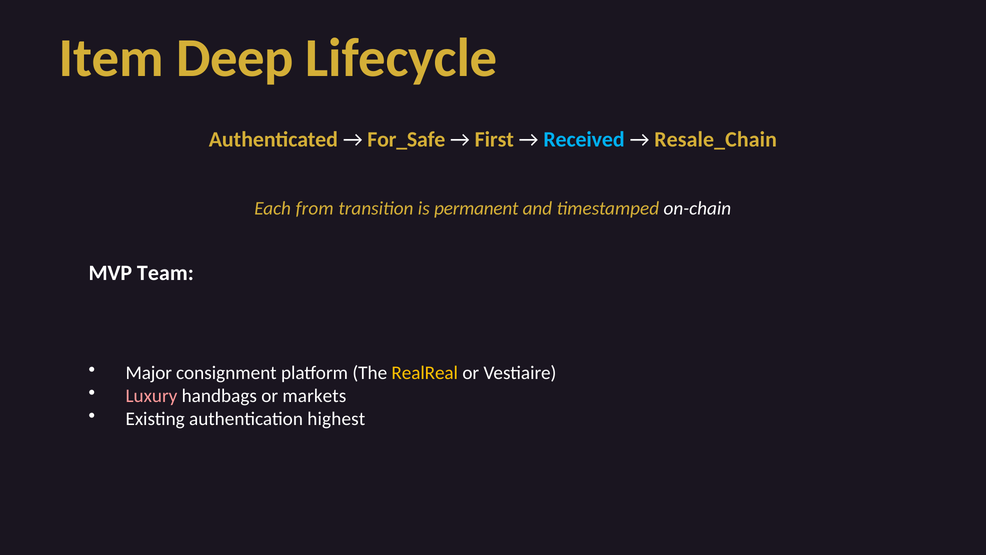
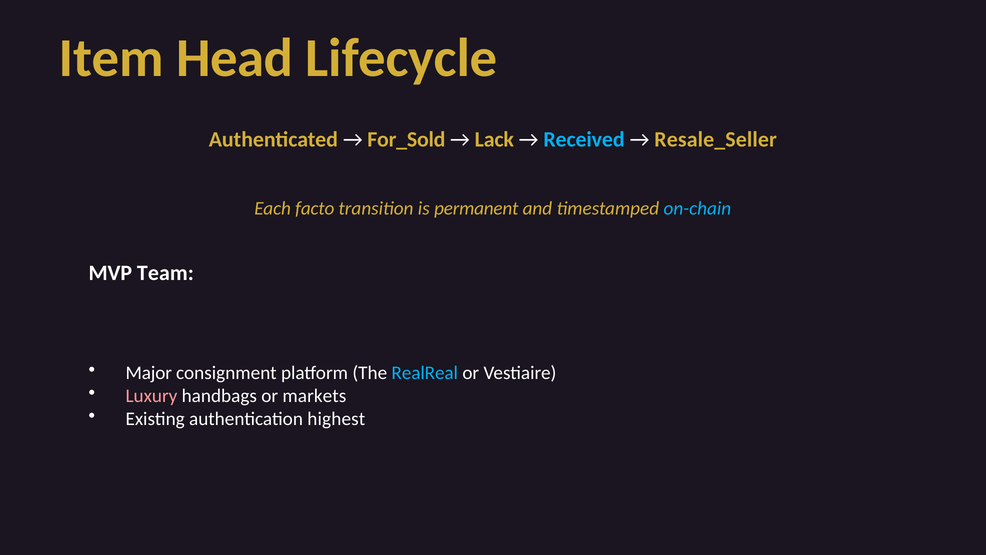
Deep: Deep -> Head
For_Safe: For_Safe -> For_Sold
First: First -> Lack
Resale_Chain: Resale_Chain -> Resale_Seller
from: from -> facto
on-chain colour: white -> light blue
RealReal colour: yellow -> light blue
